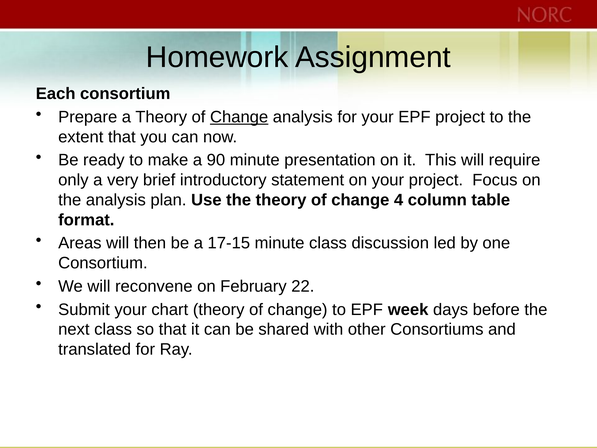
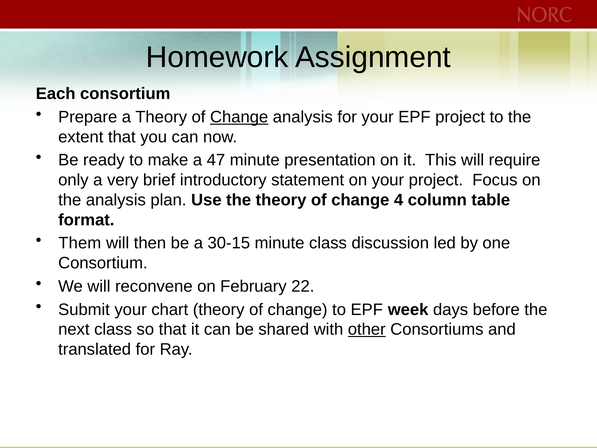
90: 90 -> 47
Areas: Areas -> Them
17-15: 17-15 -> 30-15
other underline: none -> present
